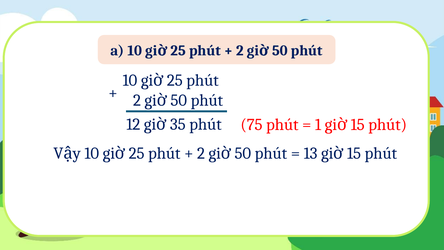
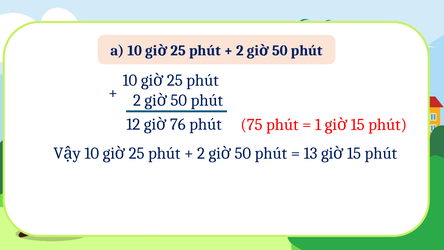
35: 35 -> 76
